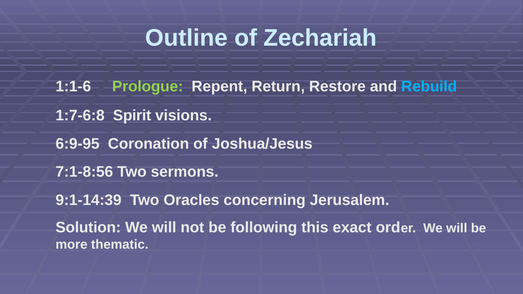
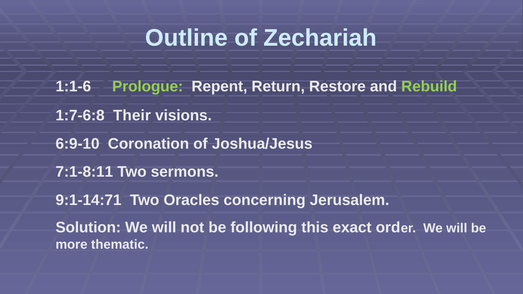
Rebuild colour: light blue -> light green
Spirit: Spirit -> Their
6:9-95: 6:9-95 -> 6:9-10
7:1-8:56: 7:1-8:56 -> 7:1-8:11
9:1-14:39: 9:1-14:39 -> 9:1-14:71
